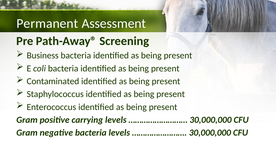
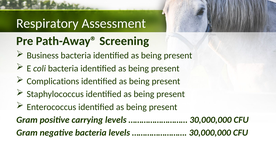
Permanent: Permanent -> Respiratory
Contaminated: Contaminated -> Complications
